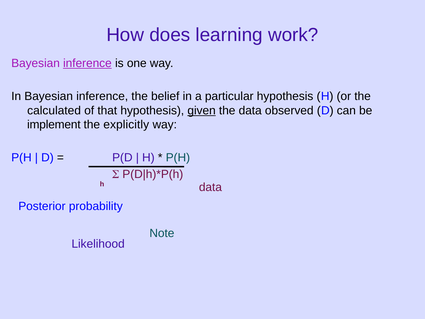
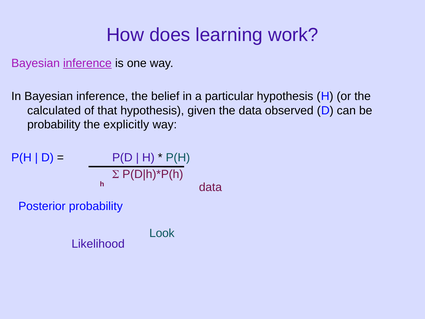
given underline: present -> none
implement at (54, 125): implement -> probability
Note: Note -> Look
